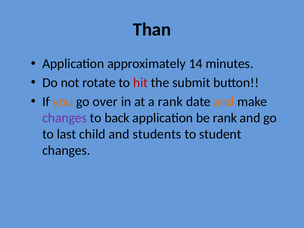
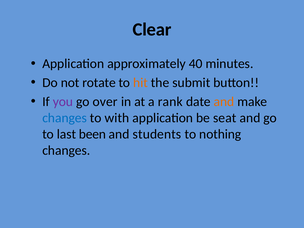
Than: Than -> Clear
14: 14 -> 40
hit colour: red -> orange
you colour: orange -> purple
changes at (65, 118) colour: purple -> blue
back: back -> with
be rank: rank -> seat
child: child -> been
student: student -> nothing
